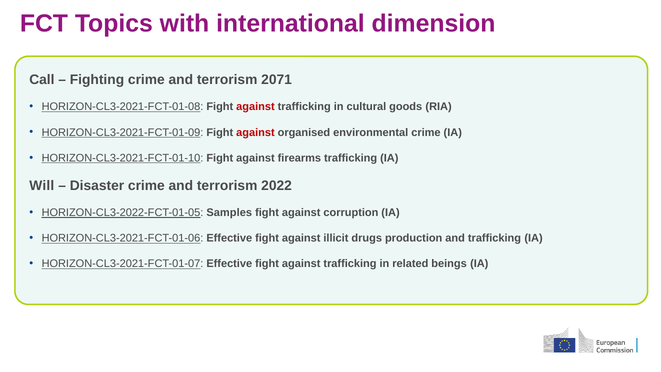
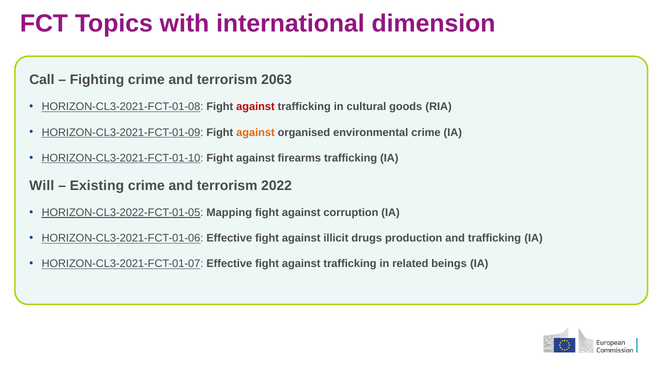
2071: 2071 -> 2063
against at (255, 132) colour: red -> orange
Disaster: Disaster -> Existing
Samples: Samples -> Mapping
